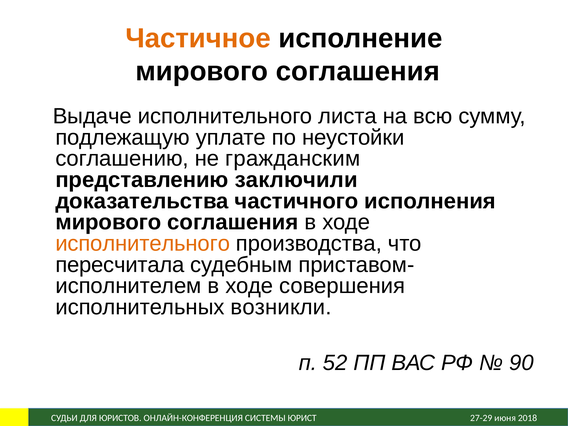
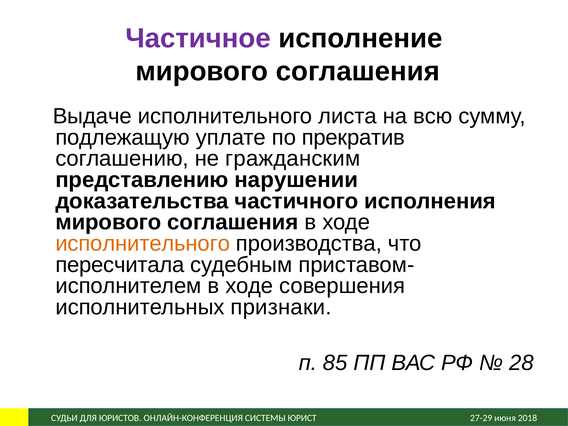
Частичное colour: orange -> purple
неустойки: неустойки -> прекратив
заключили: заключили -> нарушении
возникли: возникли -> признаки
52: 52 -> 85
90: 90 -> 28
